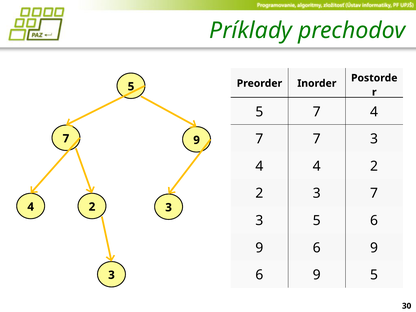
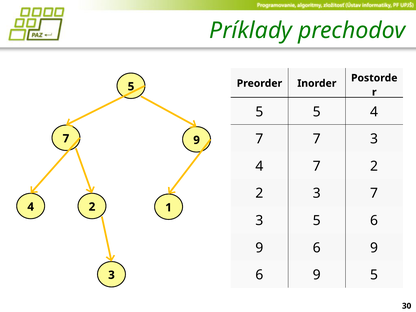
7 at (317, 112): 7 -> 5
4 at (317, 166): 4 -> 7
4 2 3: 3 -> 1
